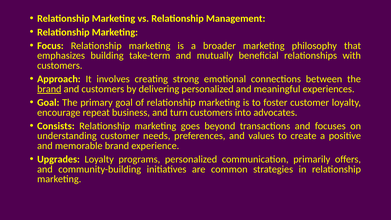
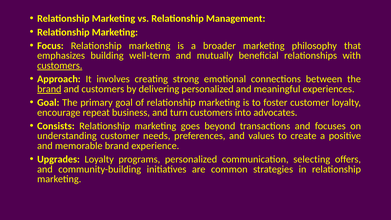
take-term: take-term -> well-term
customers at (60, 65) underline: none -> present
primarily: primarily -> selecting
